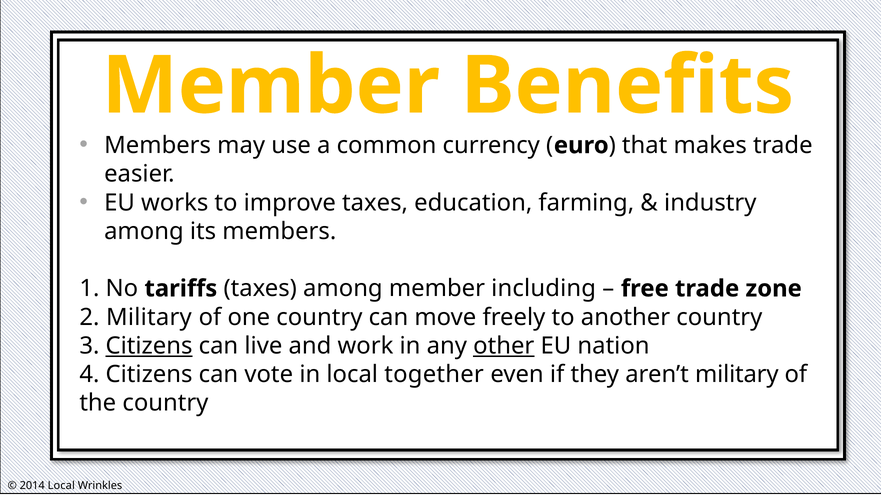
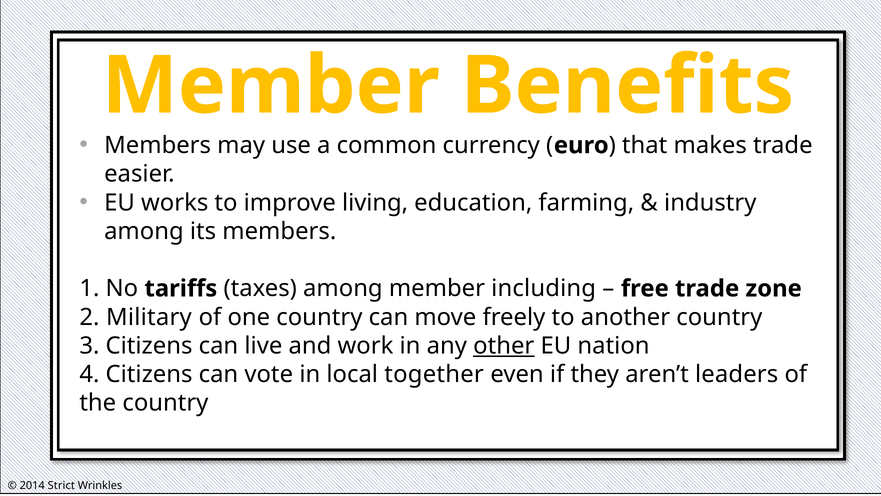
improve taxes: taxes -> living
Citizens at (149, 346) underline: present -> none
aren’t military: military -> leaders
2014 Local: Local -> Strict
